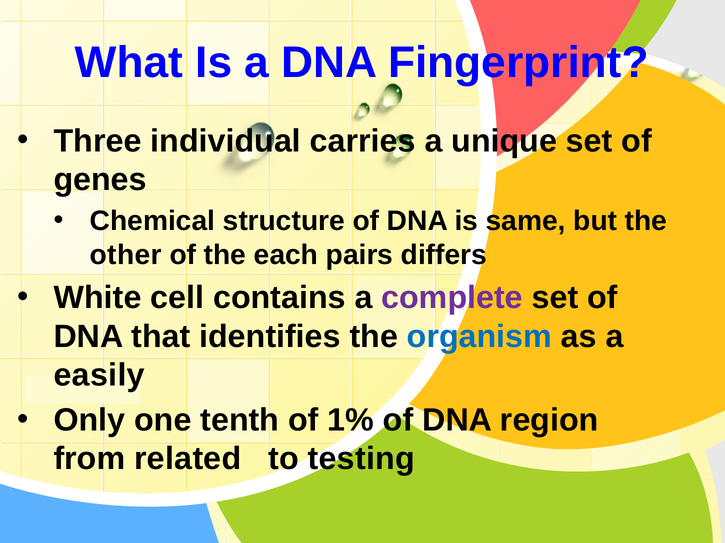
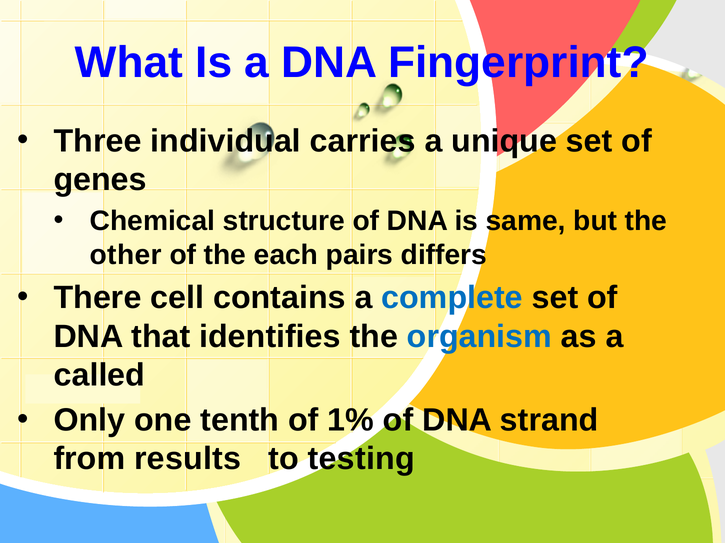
White: White -> There
complete colour: purple -> blue
easily: easily -> called
region: region -> strand
related: related -> results
